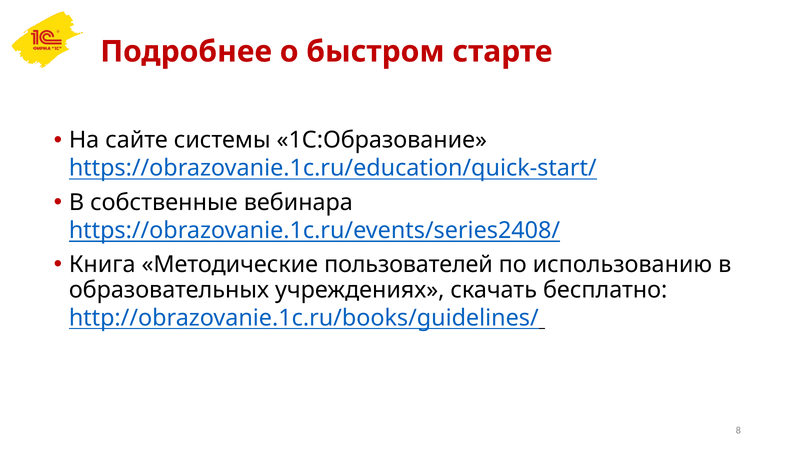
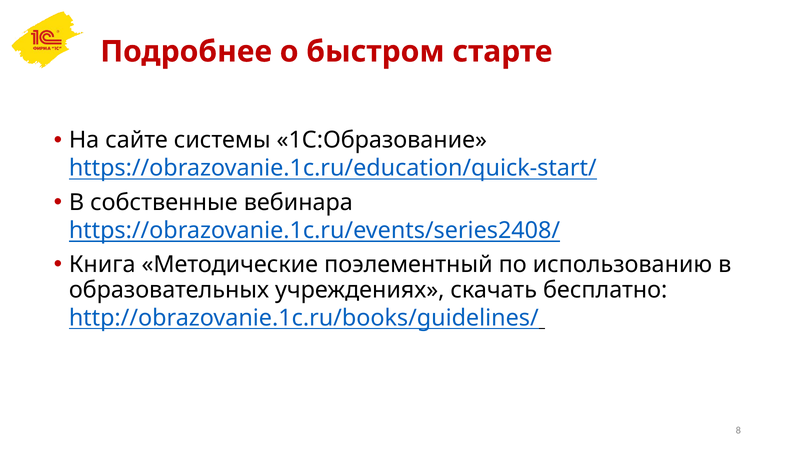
пользователей: пользователей -> поэлементный
